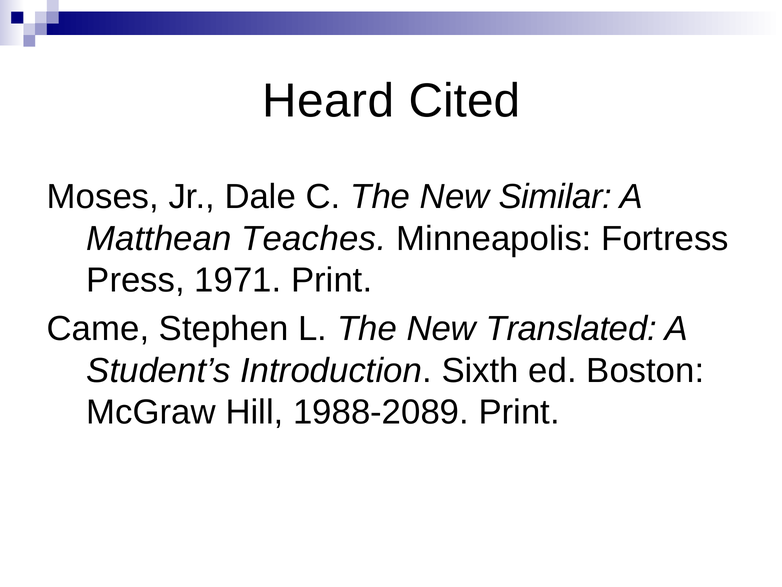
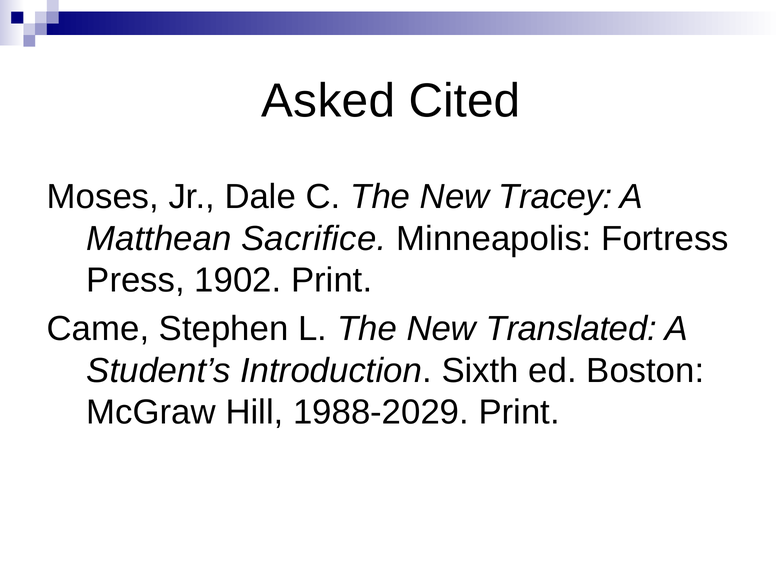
Heard: Heard -> Asked
Similar: Similar -> Tracey
Teaches: Teaches -> Sacrifice
1971: 1971 -> 1902
1988-2089: 1988-2089 -> 1988-2029
